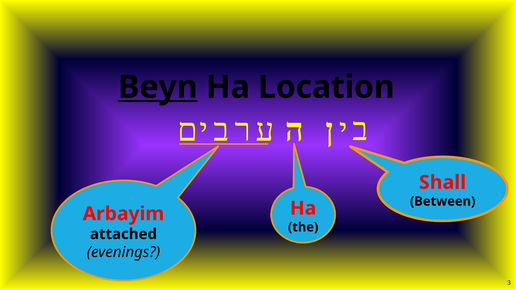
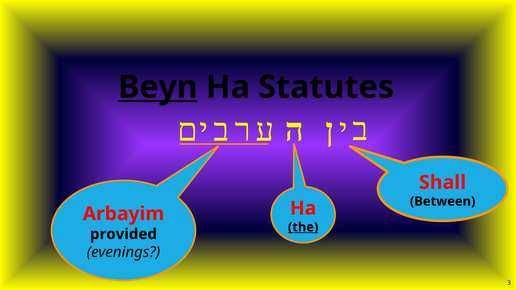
Location: Location -> Statutes
the underline: none -> present
attached: attached -> provided
